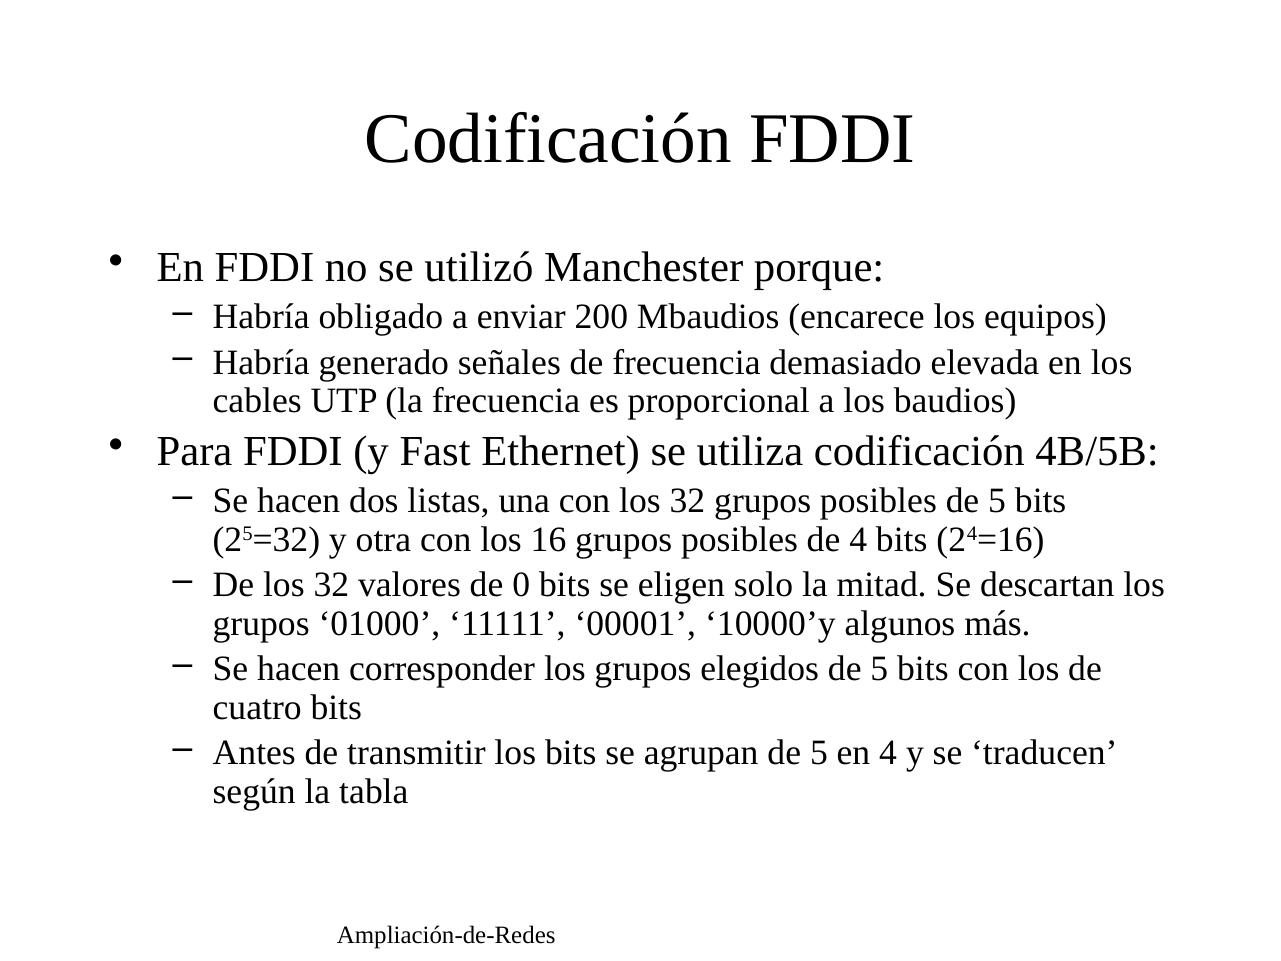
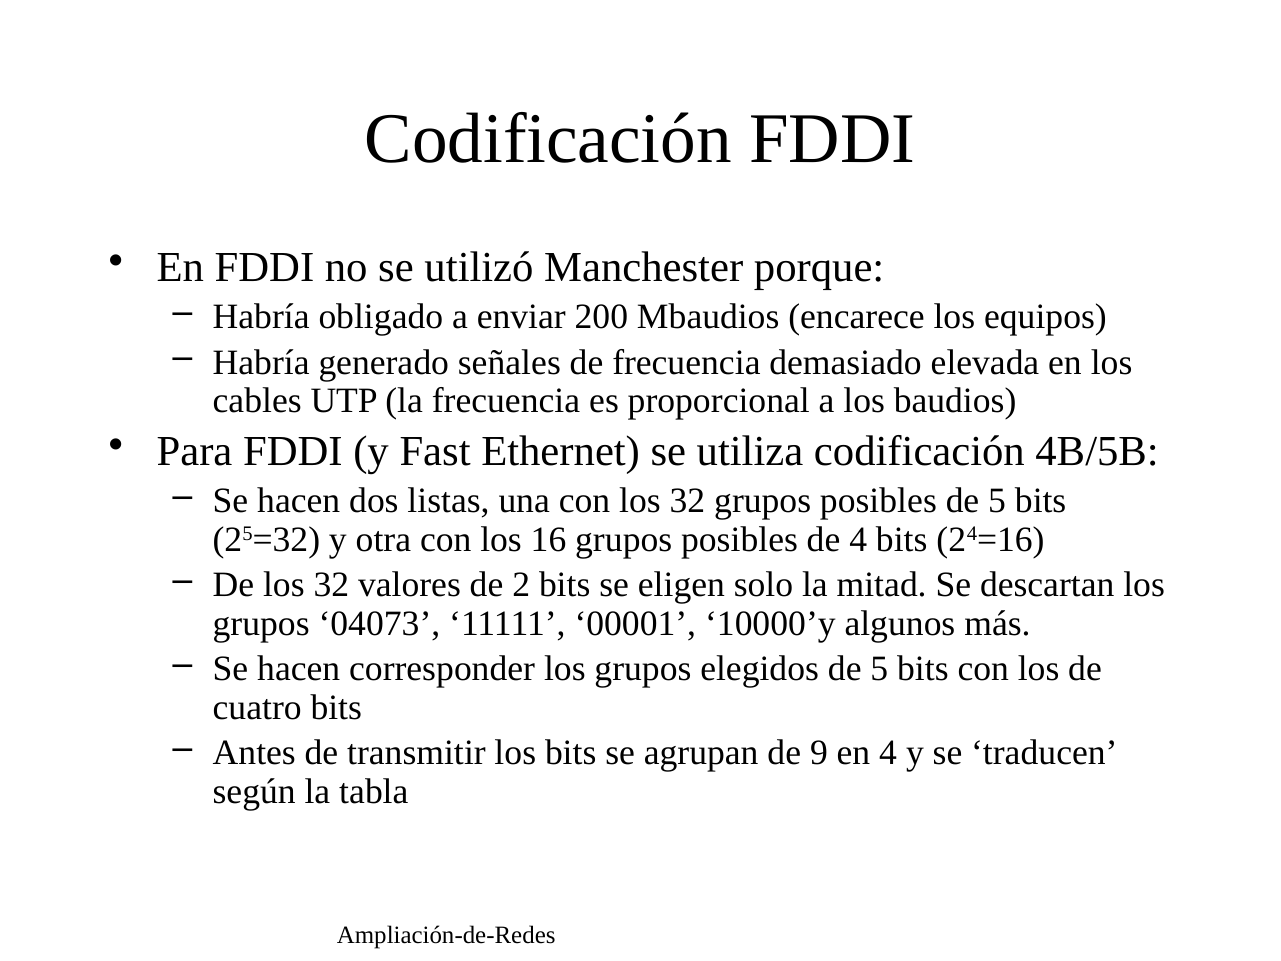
0: 0 -> 2
01000: 01000 -> 04073
agrupan de 5: 5 -> 9
